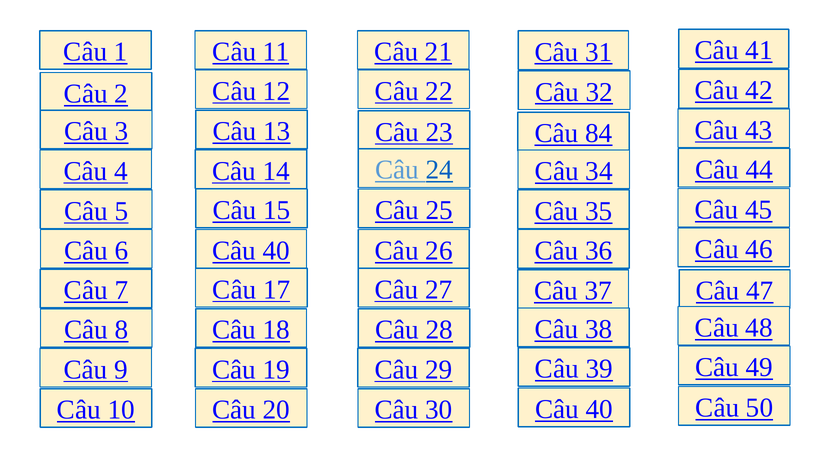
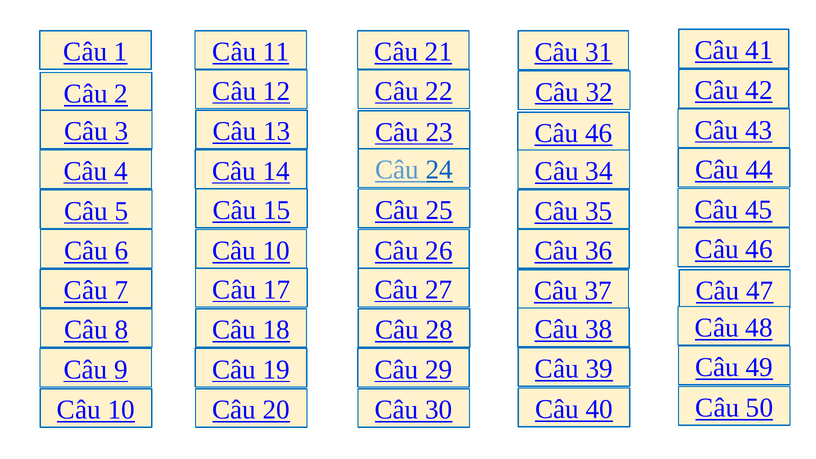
3 Câu 84: 84 -> 46
40 at (276, 251): 40 -> 10
